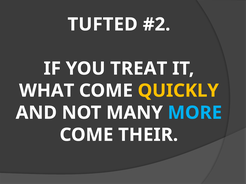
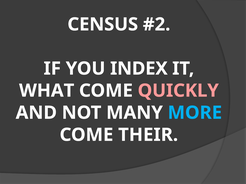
TUFTED: TUFTED -> CENSUS
TREAT: TREAT -> INDEX
QUICKLY colour: yellow -> pink
